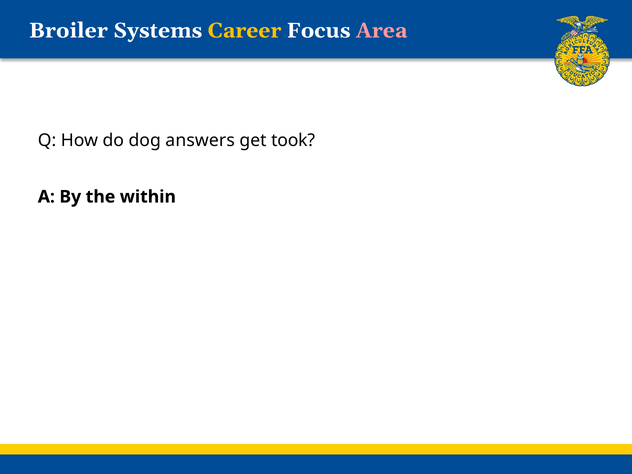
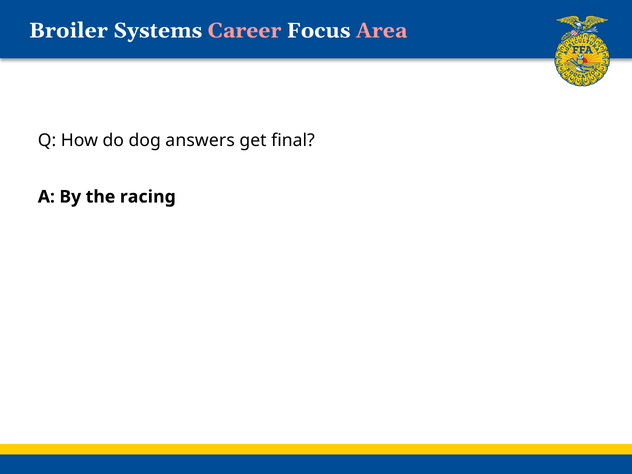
Career colour: yellow -> pink
took: took -> final
within: within -> racing
